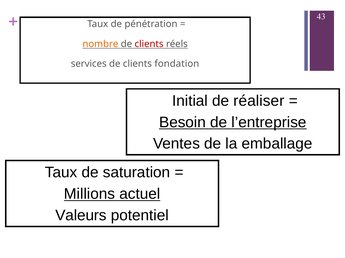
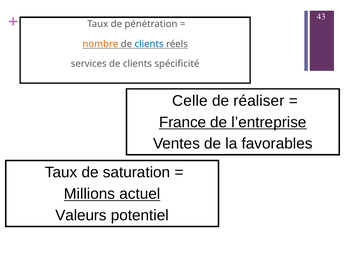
clients at (149, 44) colour: red -> blue
fondation: fondation -> spécificité
Initial: Initial -> Celle
Besoin: Besoin -> France
emballage: emballage -> favorables
